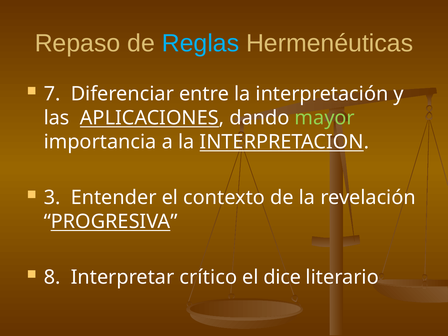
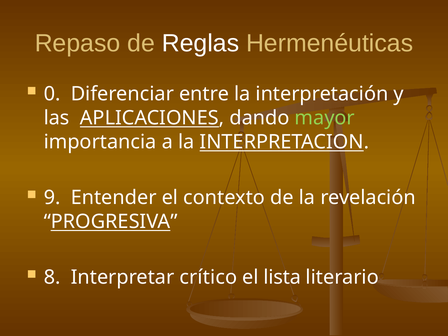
Reglas colour: light blue -> white
7: 7 -> 0
3: 3 -> 9
dice: dice -> lista
